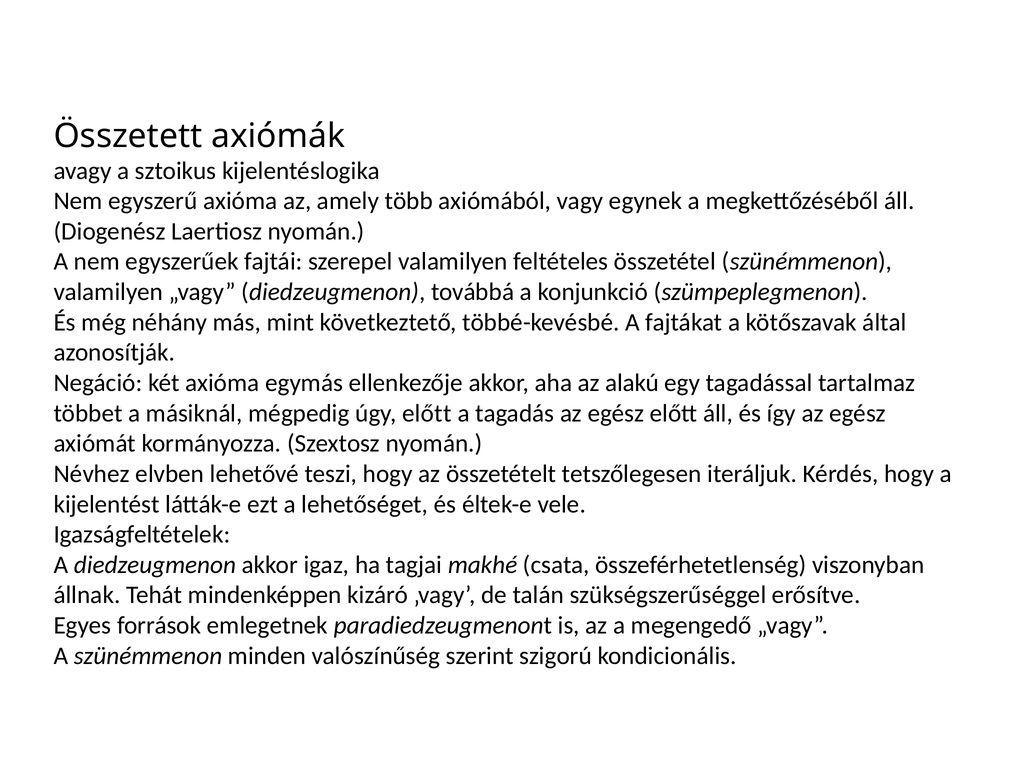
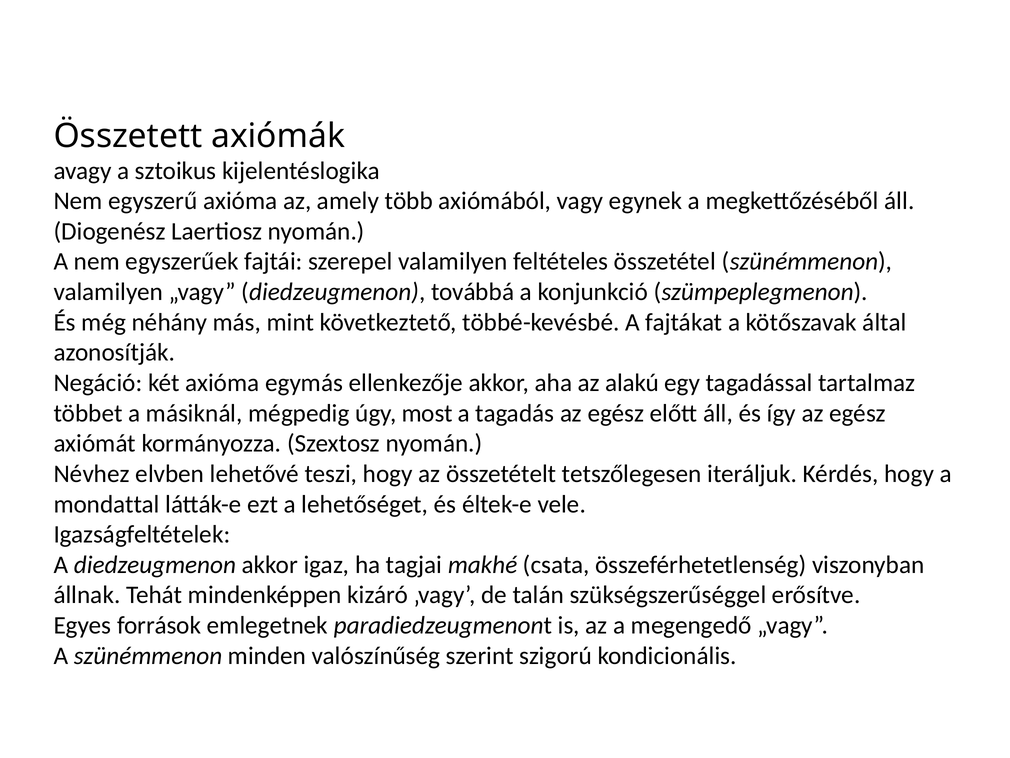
úgy előtt: előtt -> most
kijelentést: kijelentést -> mondattal
